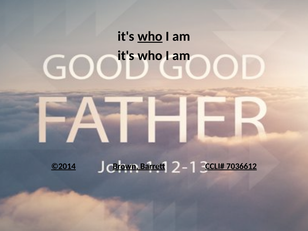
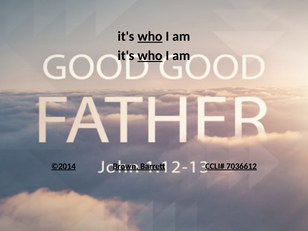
who at (150, 56) underline: none -> present
